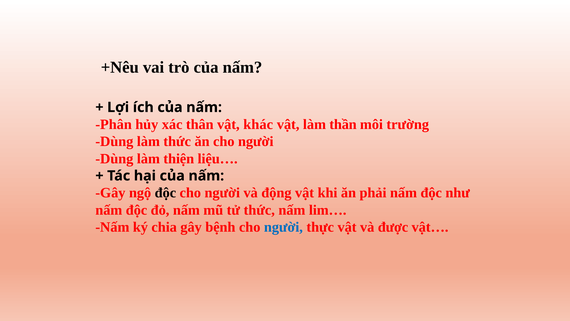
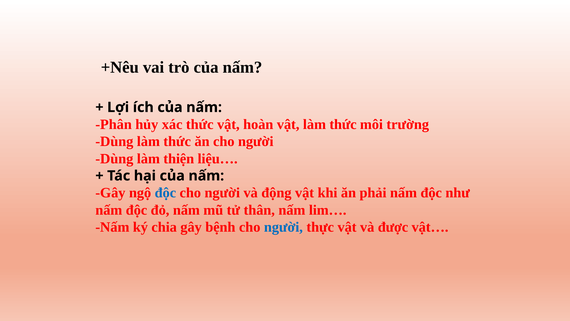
xác thân: thân -> thức
khác: khác -> hoàn
vật làm thần: thần -> thức
độc at (165, 193) colour: black -> blue
tử thức: thức -> thân
